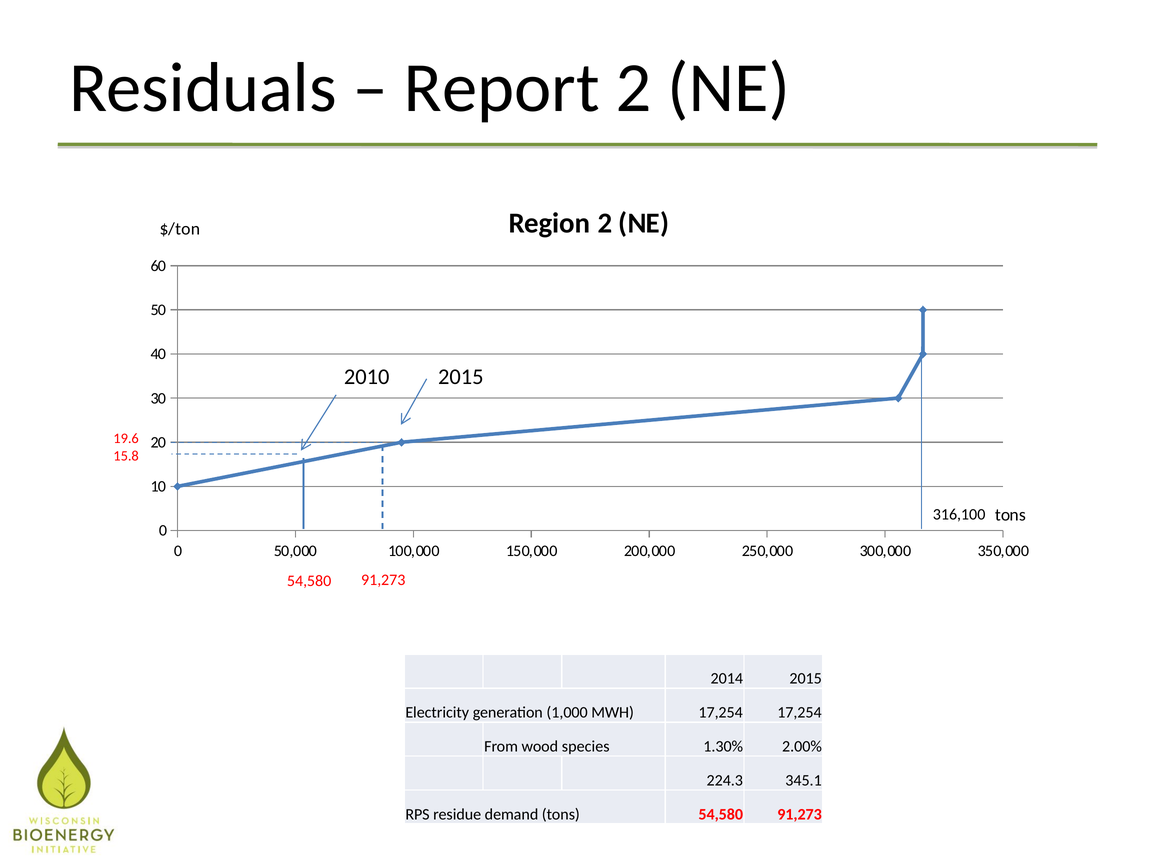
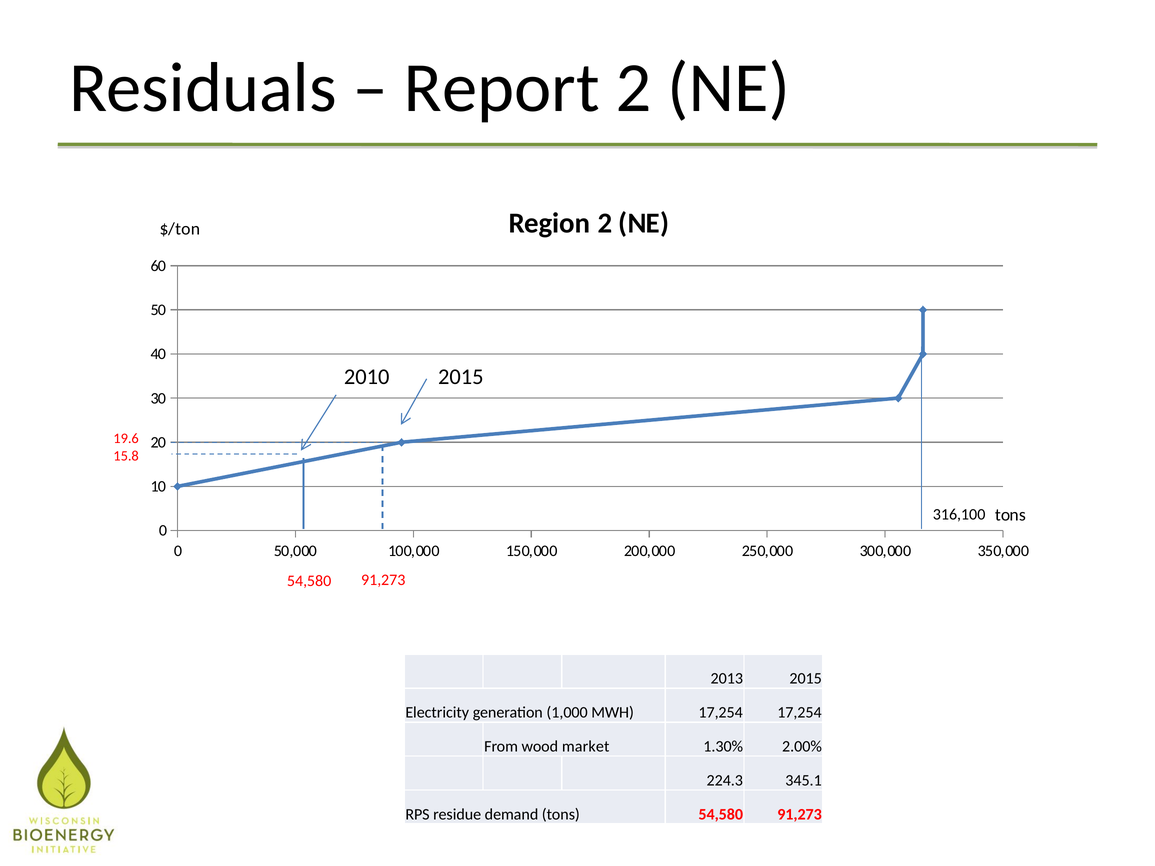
2014: 2014 -> 2013
species: species -> market
